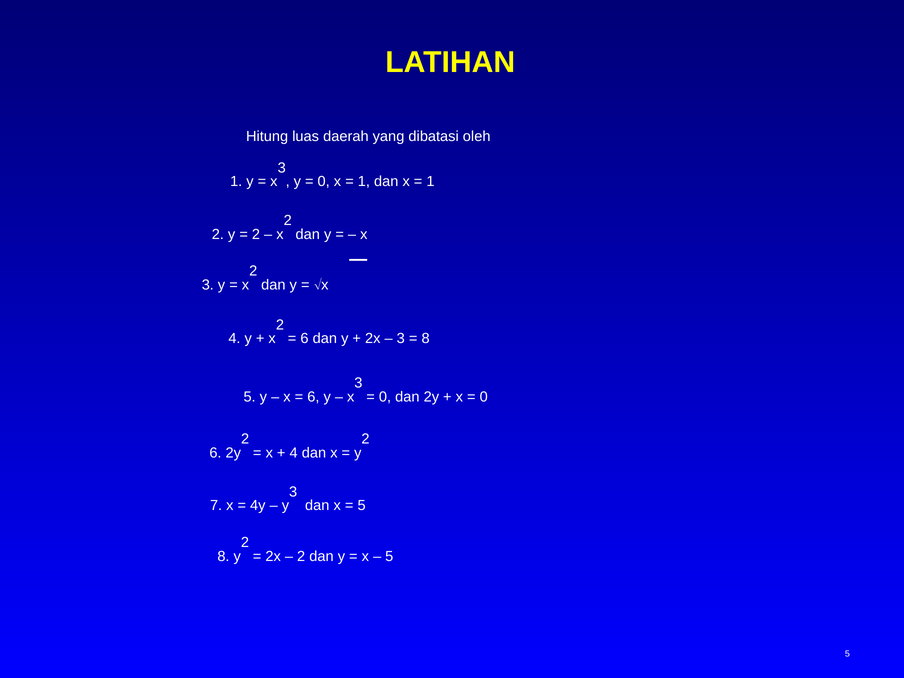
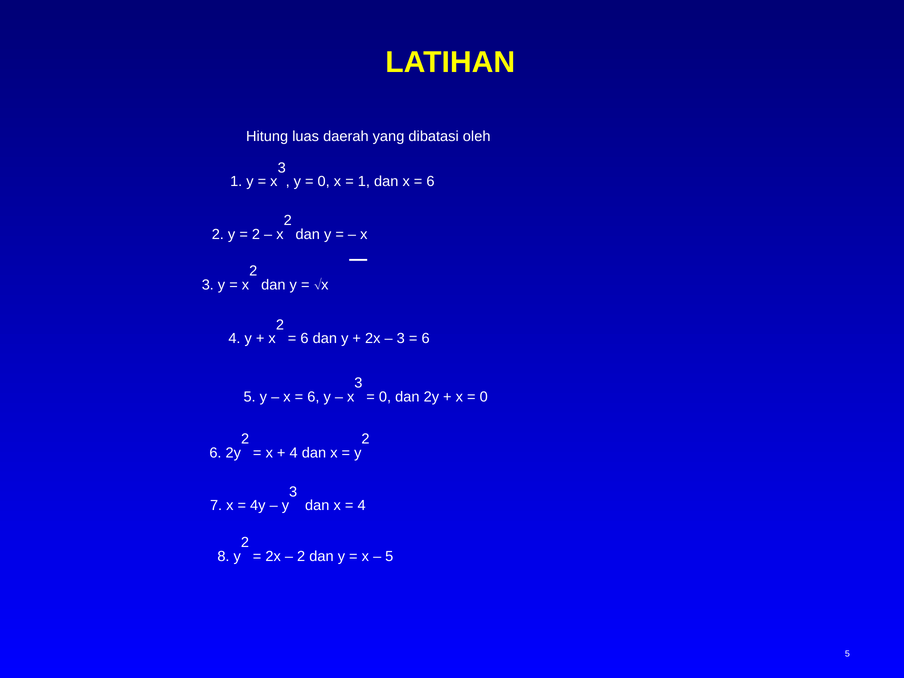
1 at (431, 182): 1 -> 6
8 at (426, 339): 8 -> 6
5 at (362, 506): 5 -> 4
